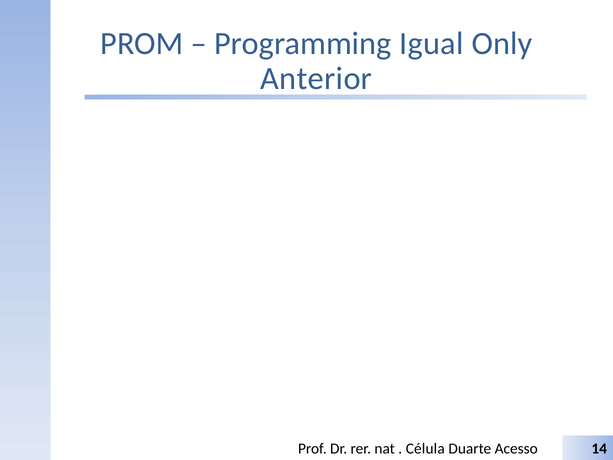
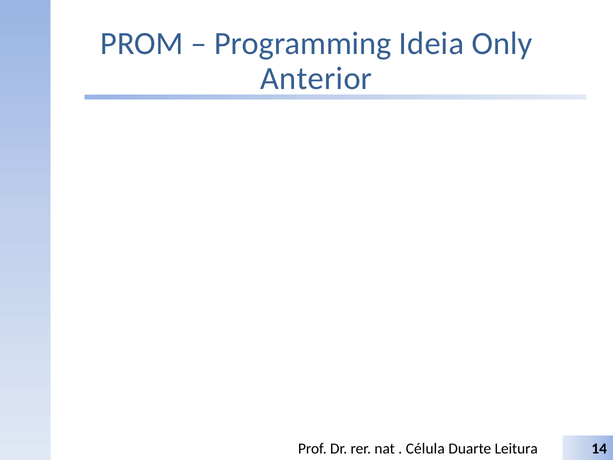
Igual: Igual -> Ideia
Acesso: Acesso -> Leitura
